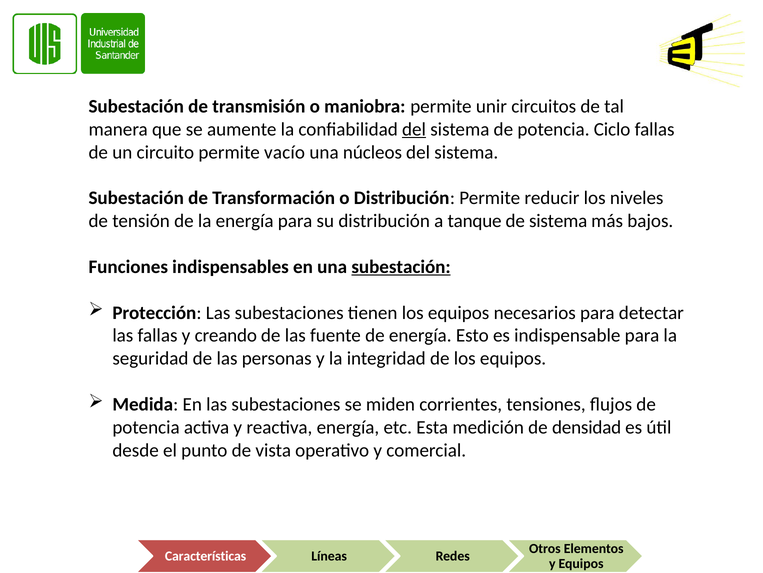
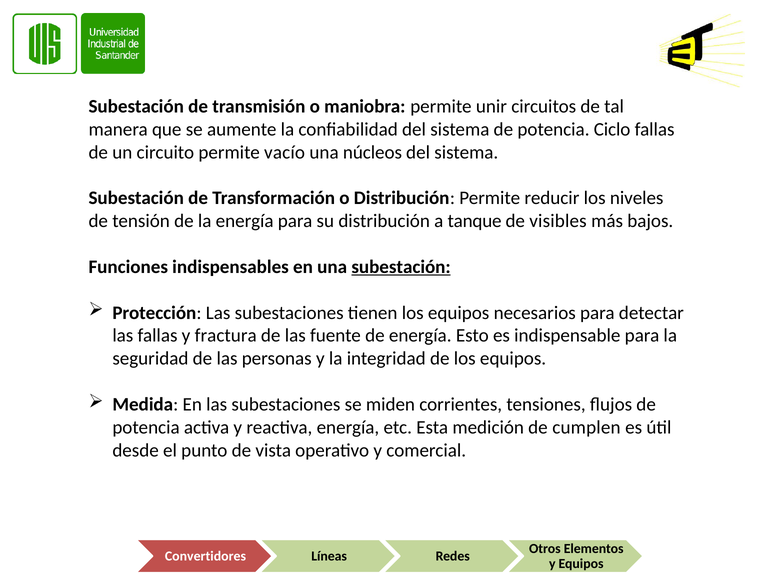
del at (414, 129) underline: present -> none
de sistema: sistema -> visibles
creando: creando -> fractura
densidad: densidad -> cumplen
Características: Características -> Convertidores
